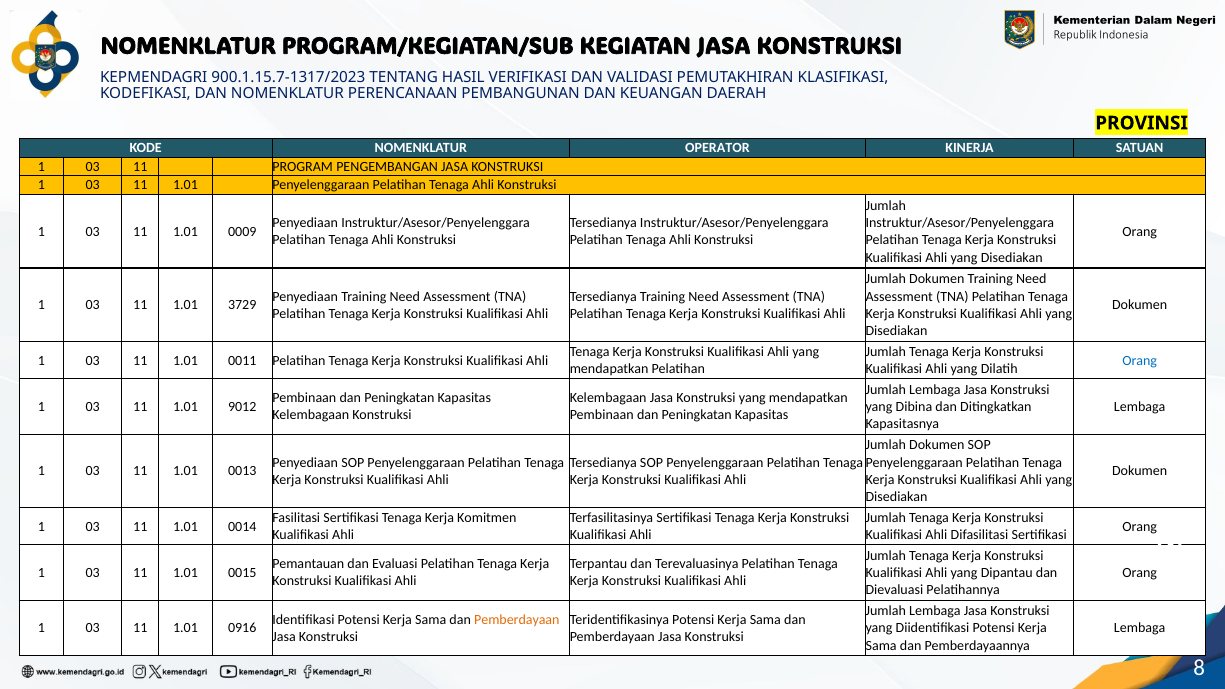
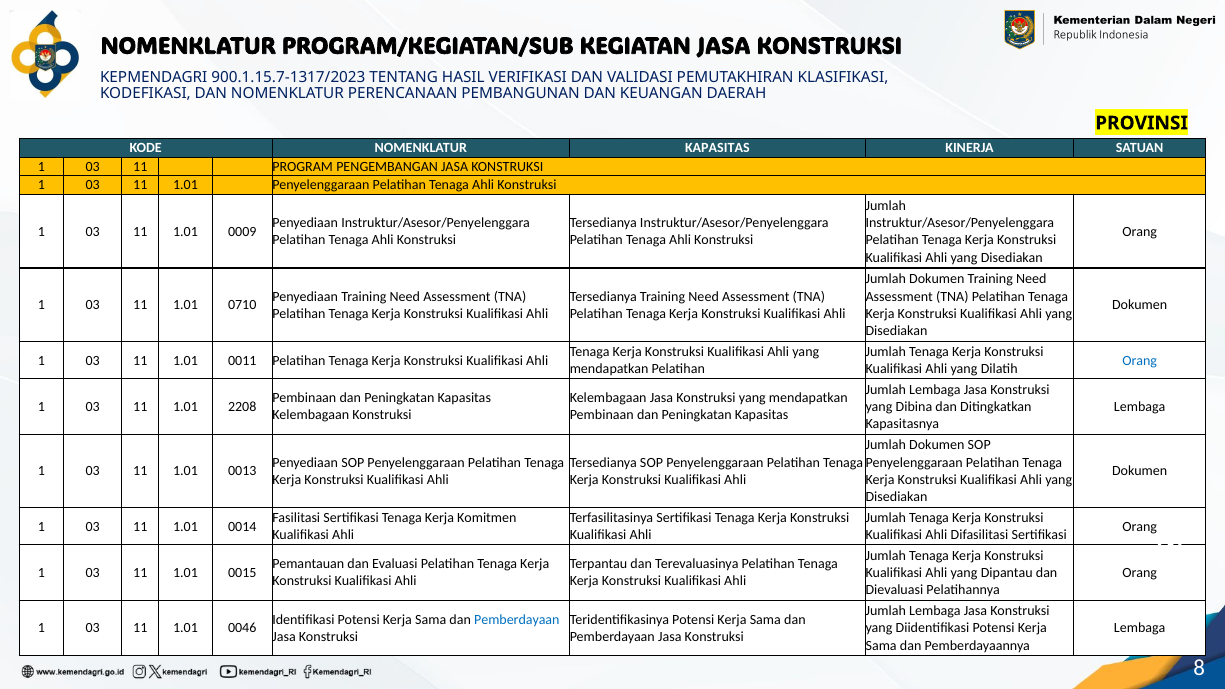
NOMENKLATUR OPERATOR: OPERATOR -> KAPASITAS
3729: 3729 -> 0710
9012: 9012 -> 2208
Pemberdayaan at (517, 619) colour: orange -> blue
0916: 0916 -> 0046
